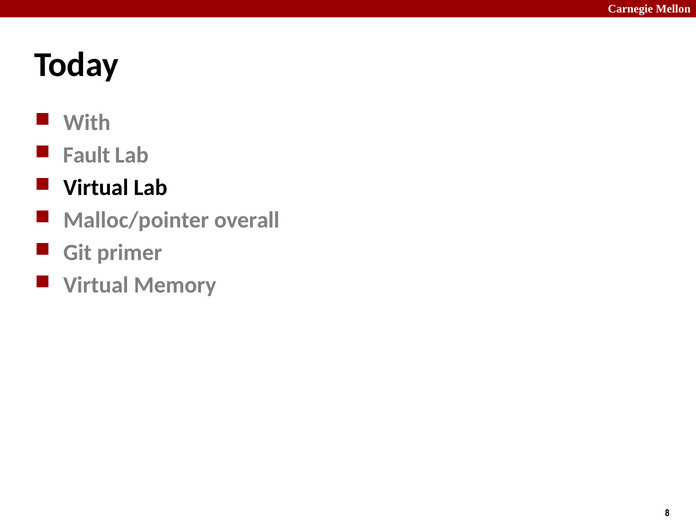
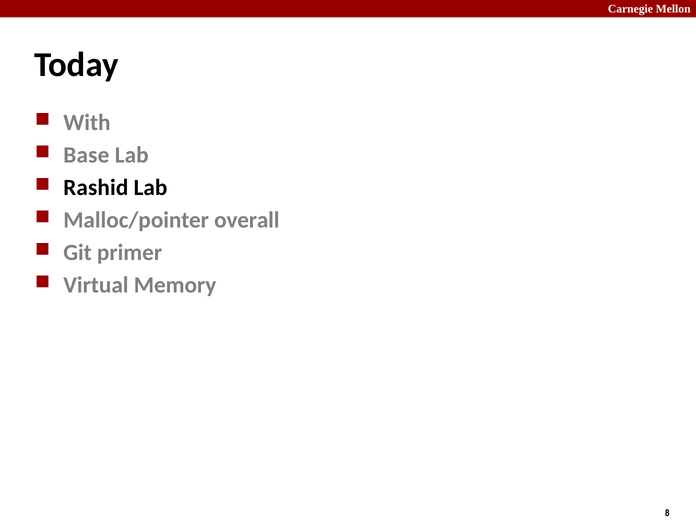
Fault: Fault -> Base
Virtual at (96, 188): Virtual -> Rashid
